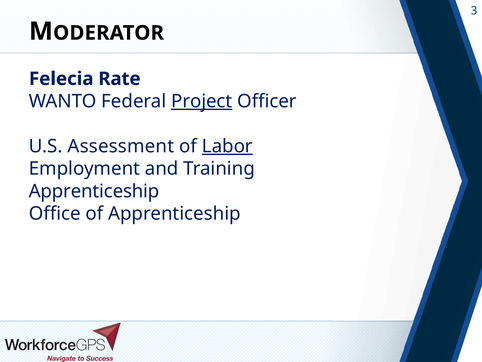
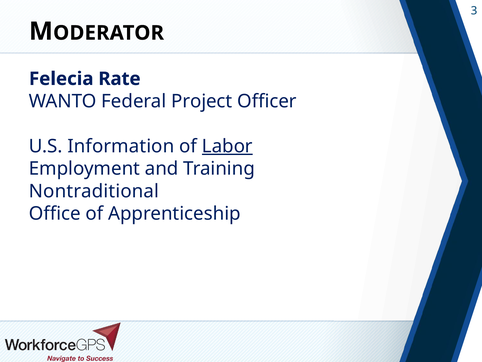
Project underline: present -> none
Assessment: Assessment -> Information
Apprenticeship at (94, 191): Apprenticeship -> Nontraditional
